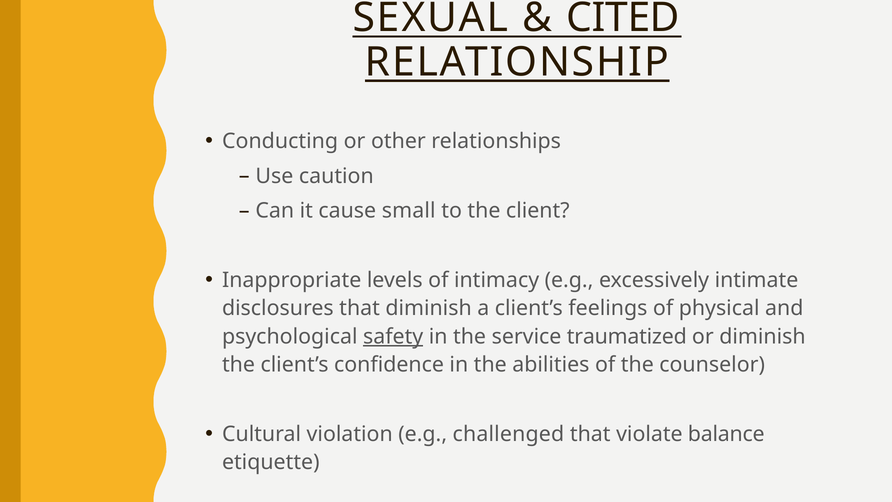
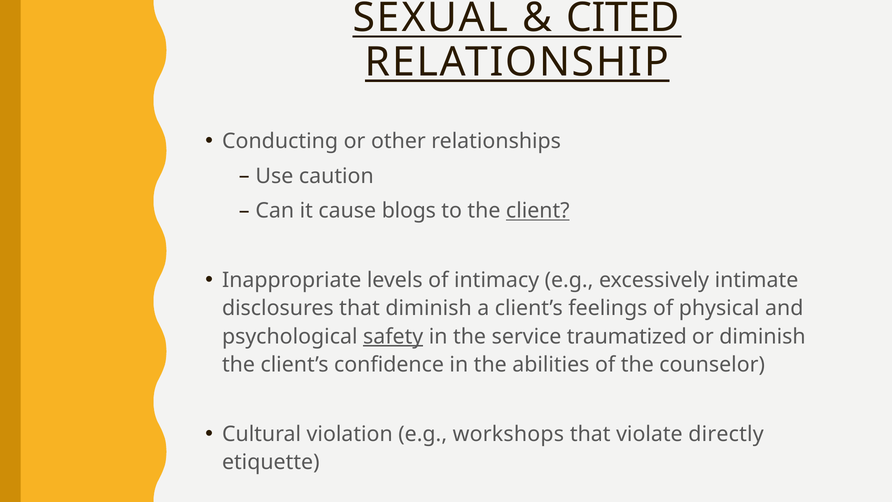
small: small -> blogs
client underline: none -> present
challenged: challenged -> workshops
balance: balance -> directly
